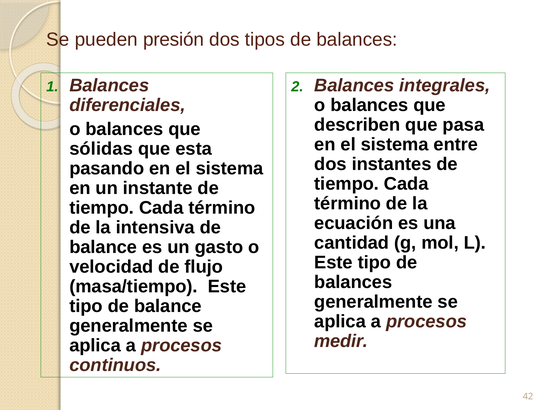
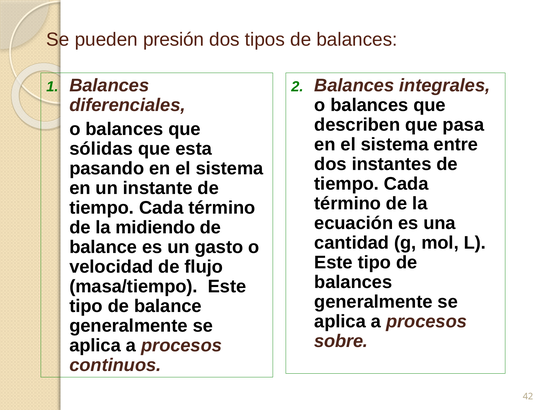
intensiva: intensiva -> midiendo
medir: medir -> sobre
